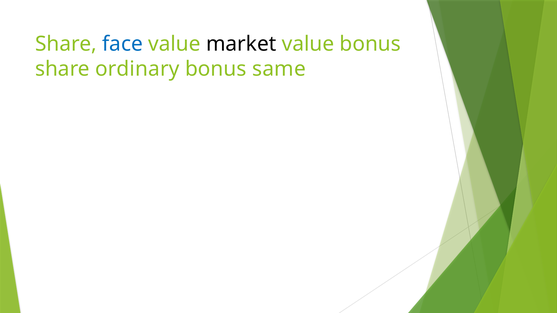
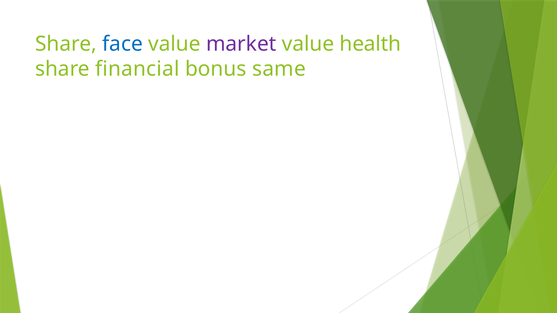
market colour: black -> purple
value bonus: bonus -> health
ordinary: ordinary -> financial
